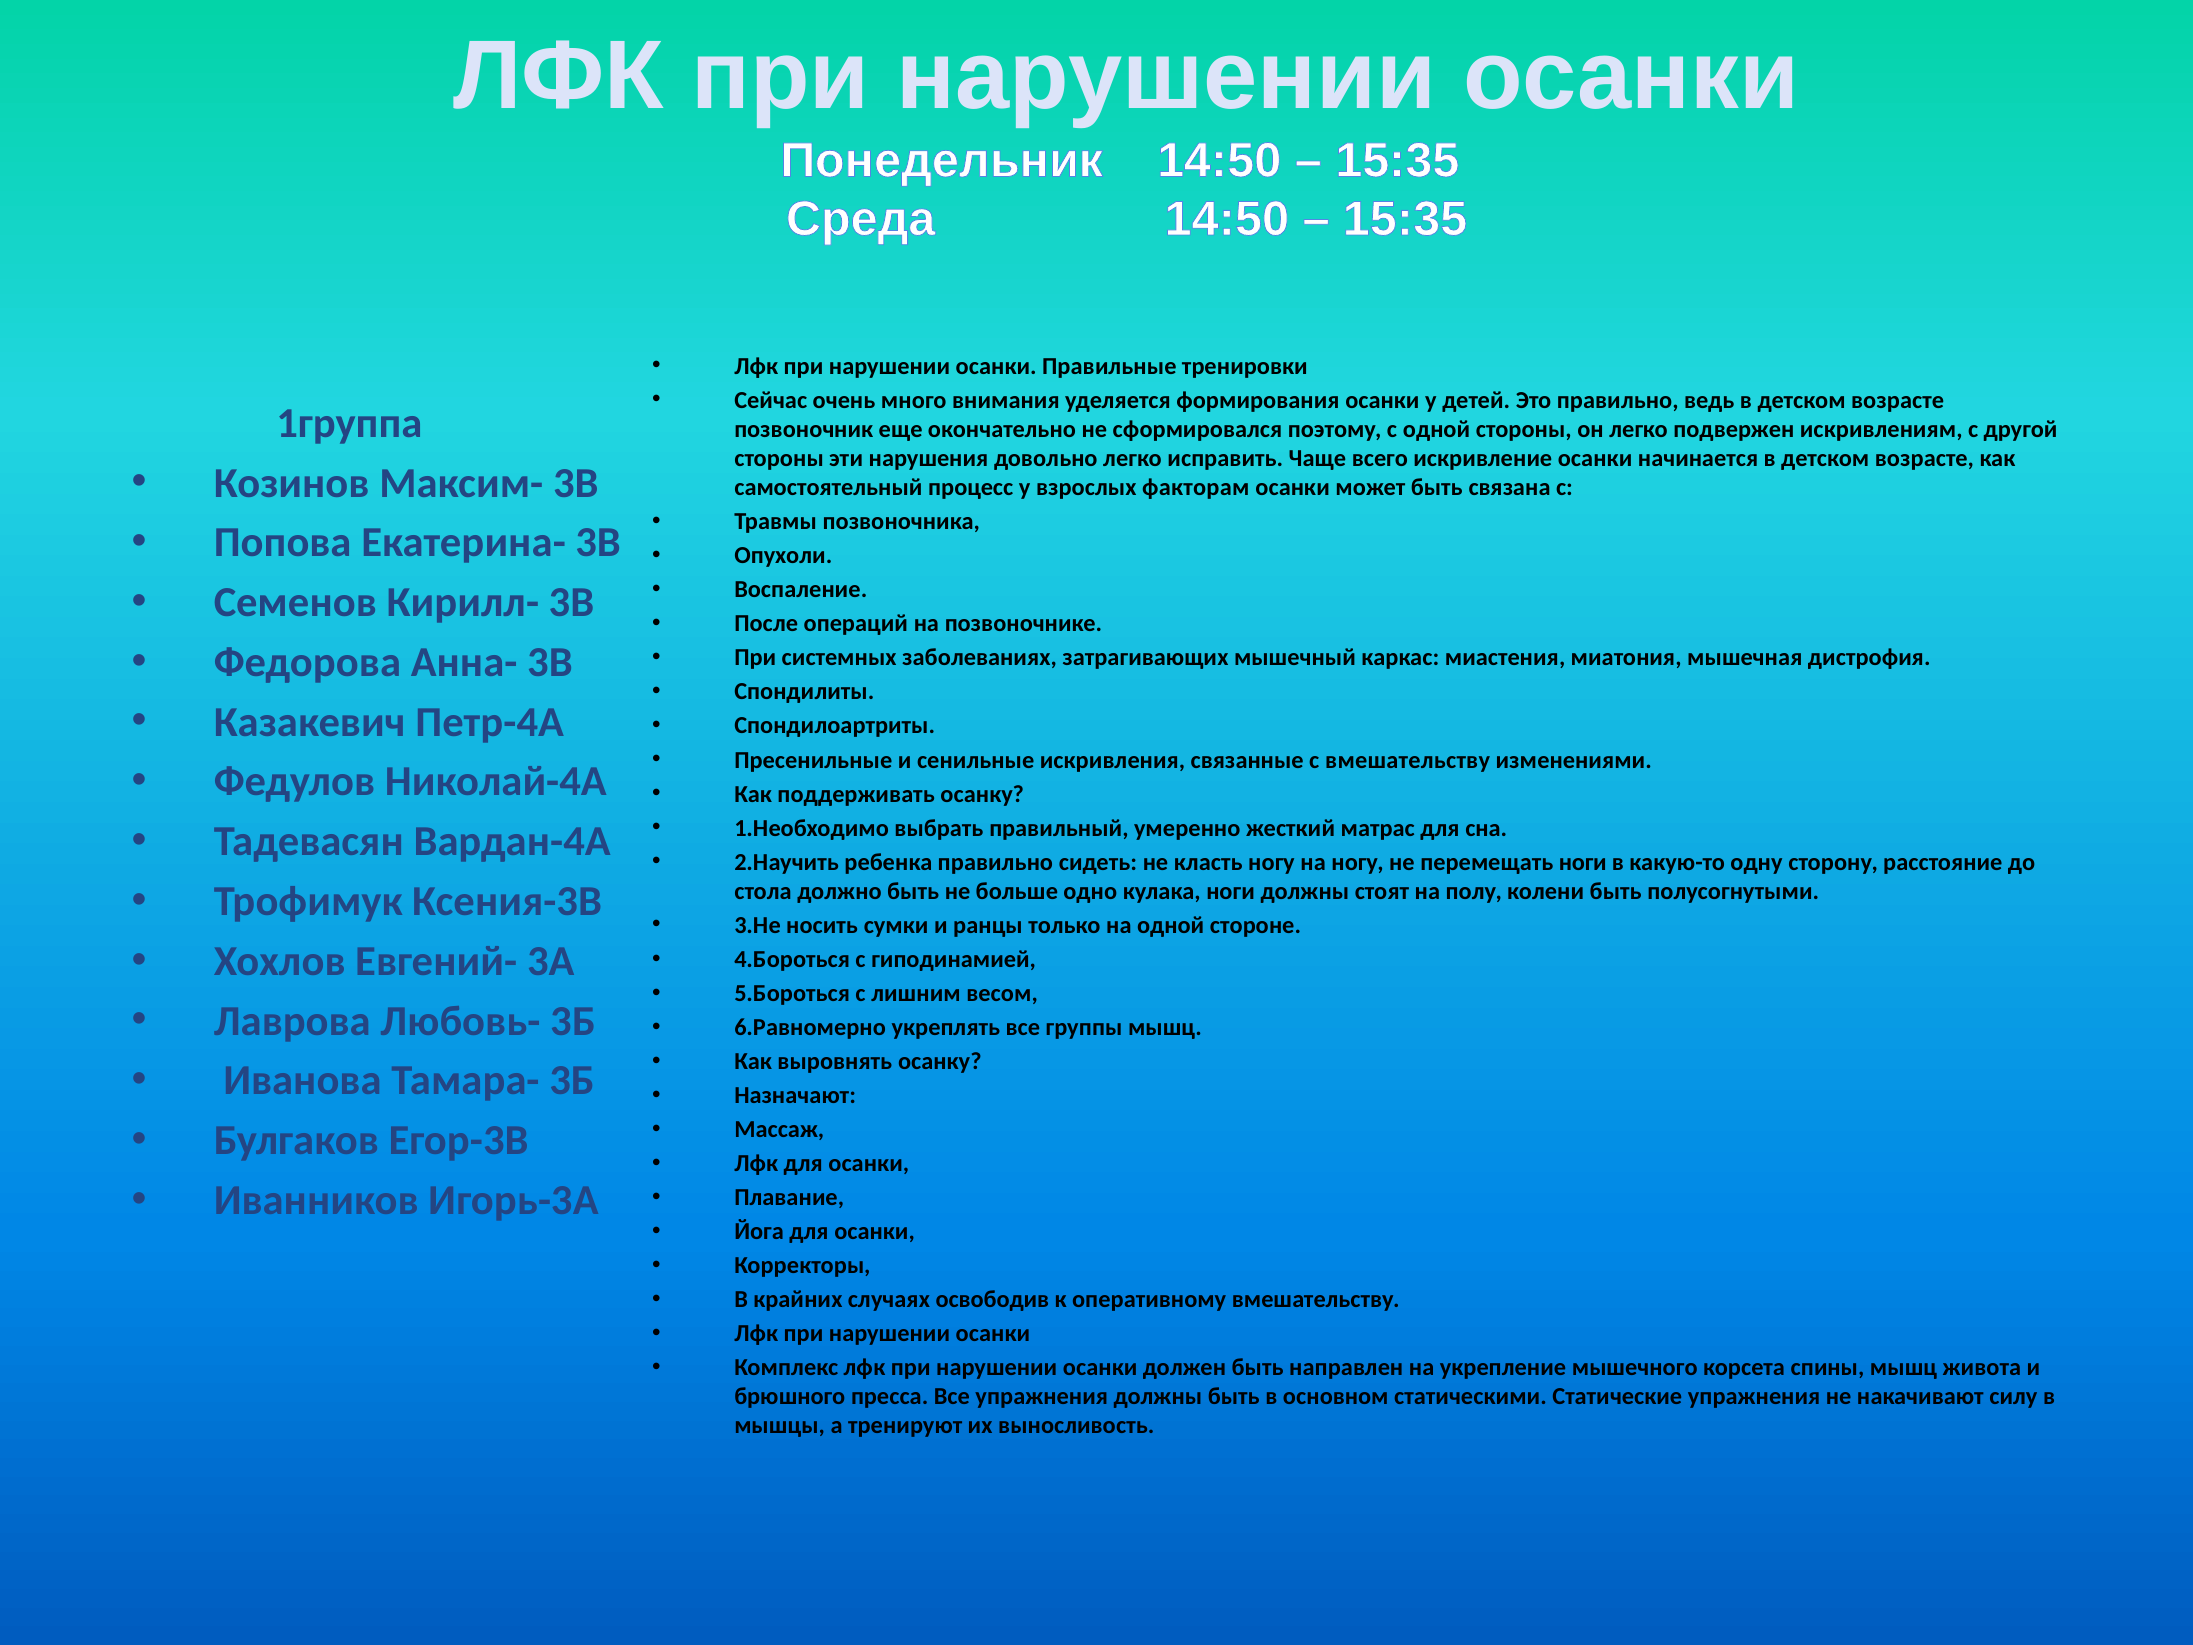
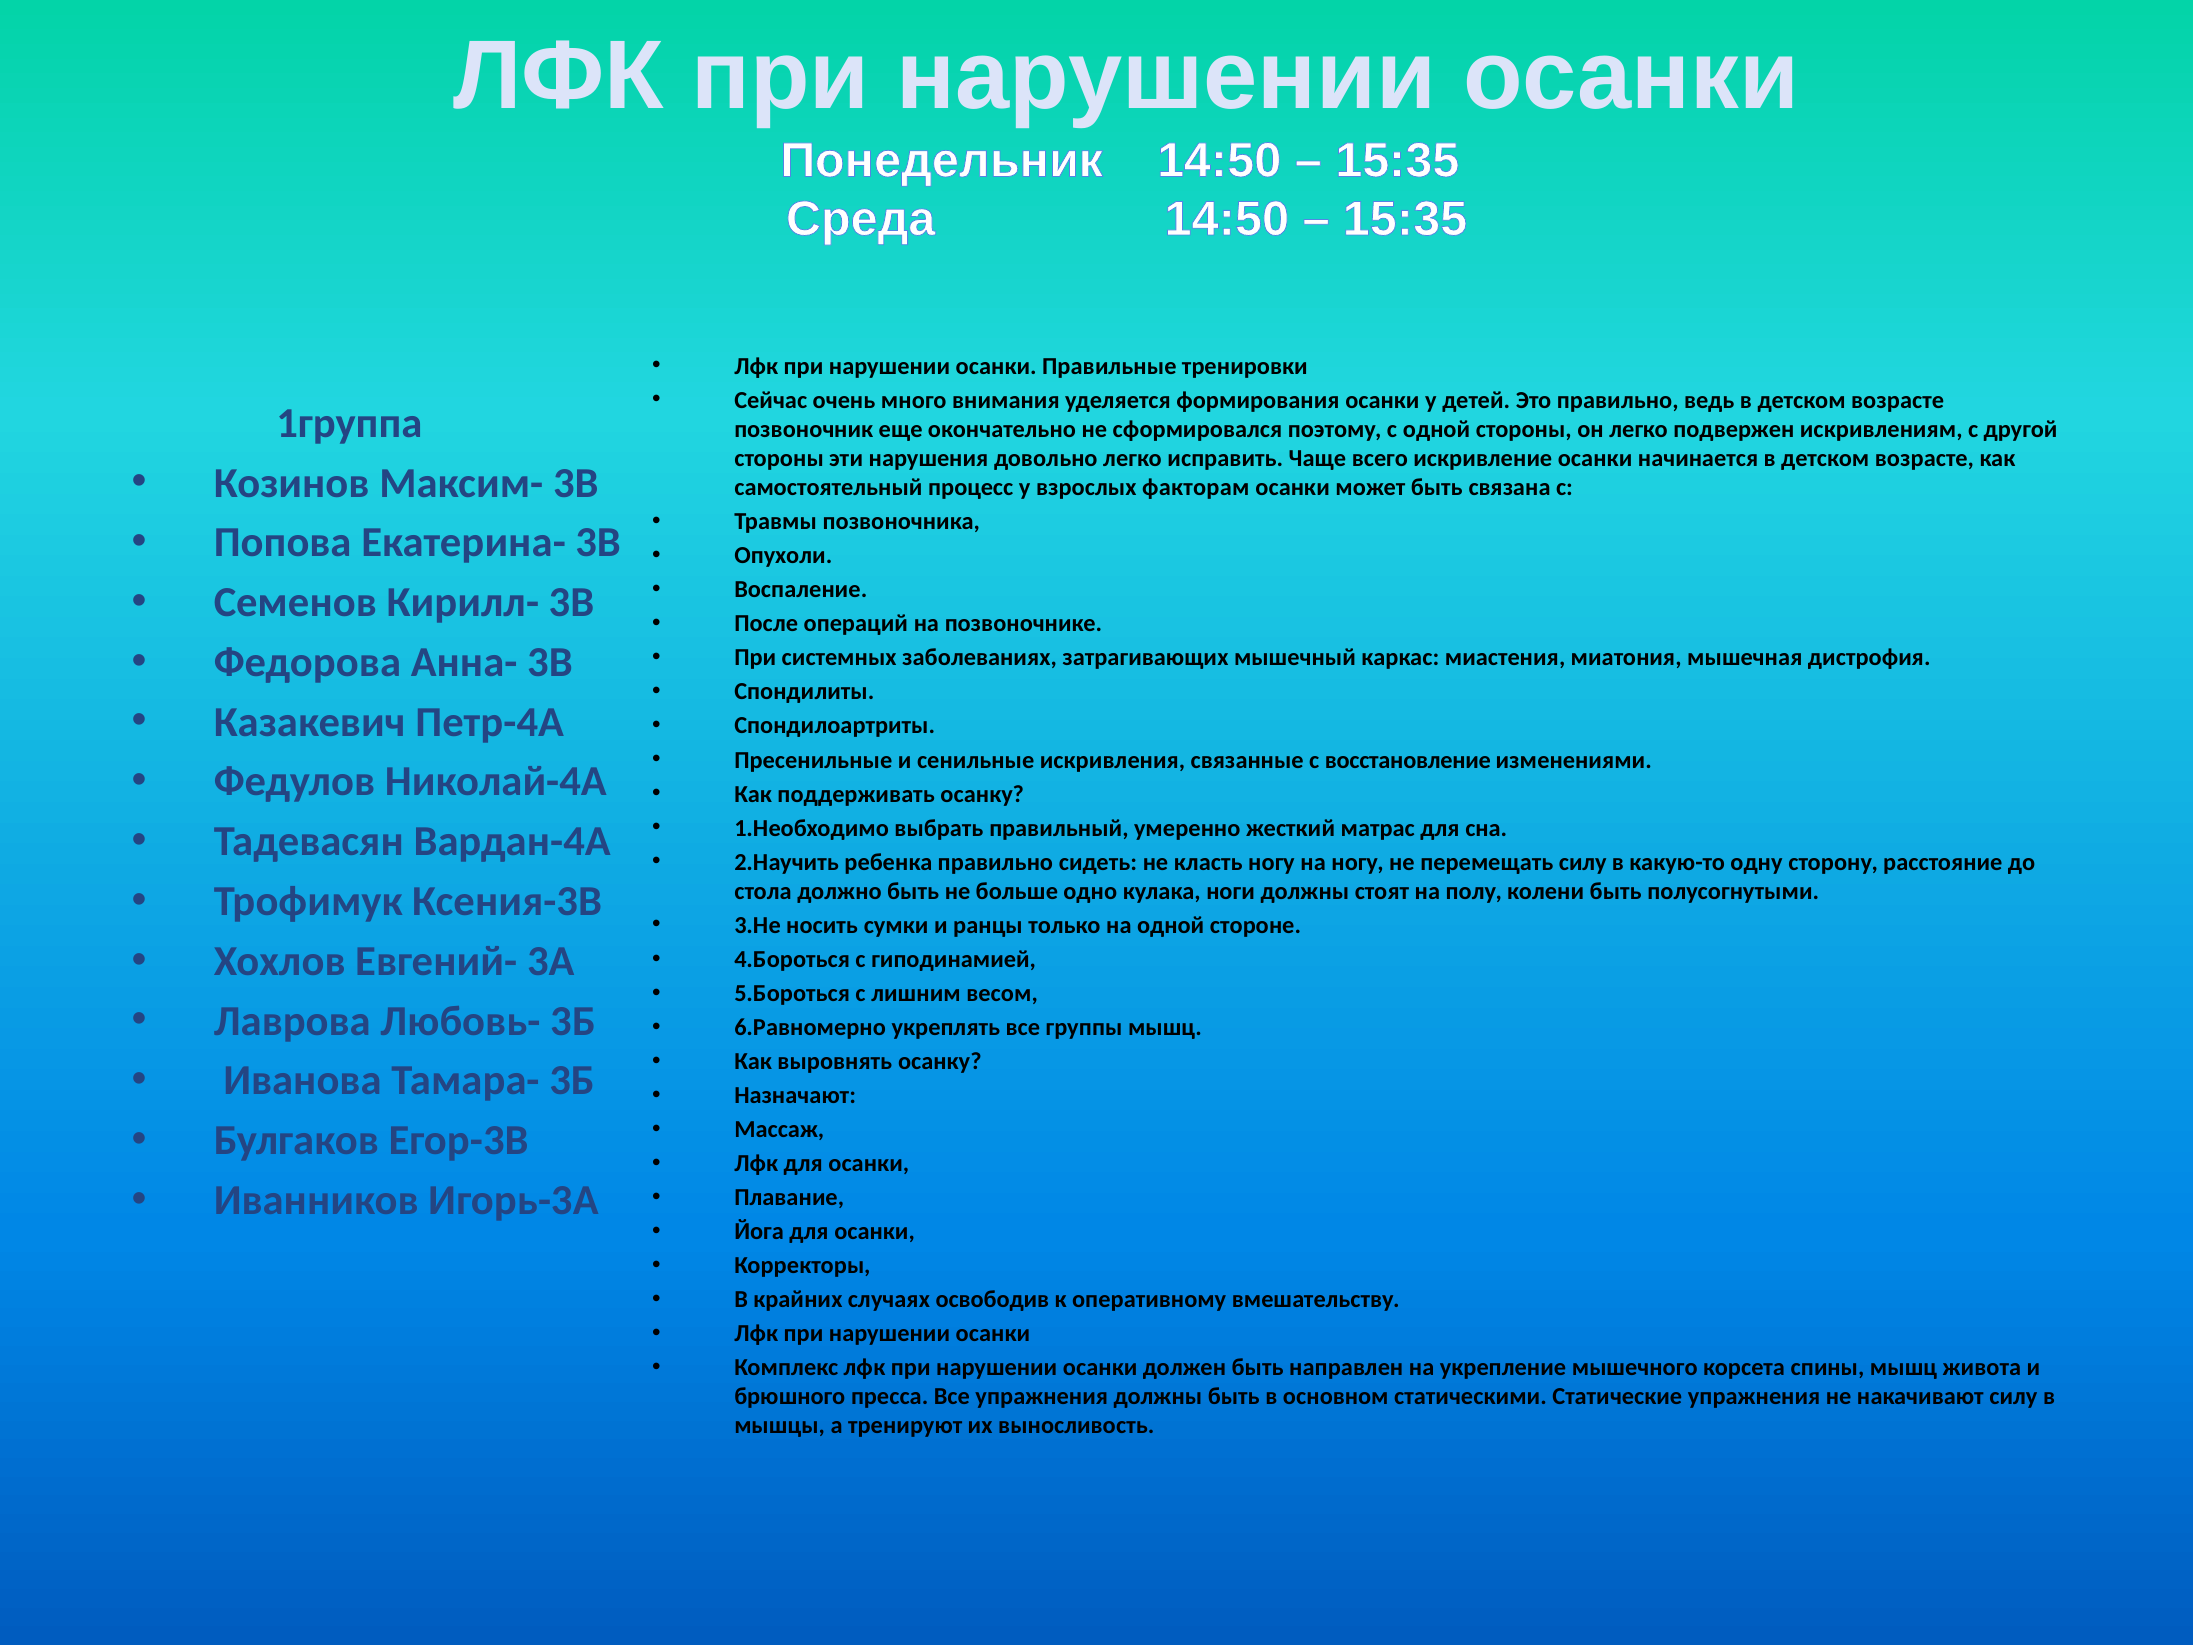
с вмешательству: вмешательству -> восстановление
перемещать ноги: ноги -> силу
